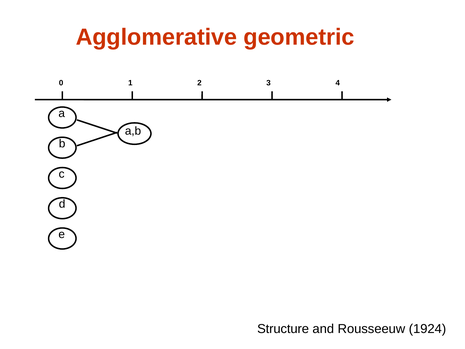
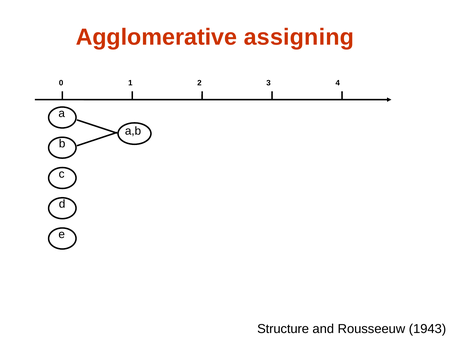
geometric: geometric -> assigning
1924: 1924 -> 1943
